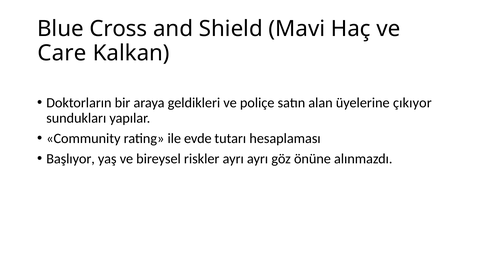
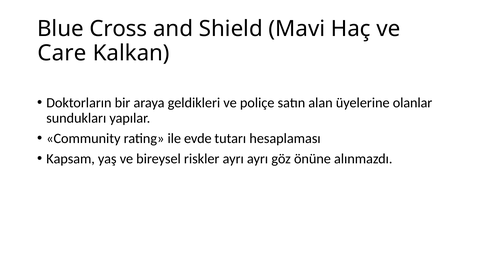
çıkıyor: çıkıyor -> olanlar
Başlıyor: Başlıyor -> Kapsam
